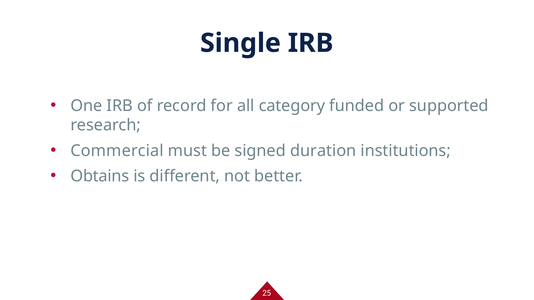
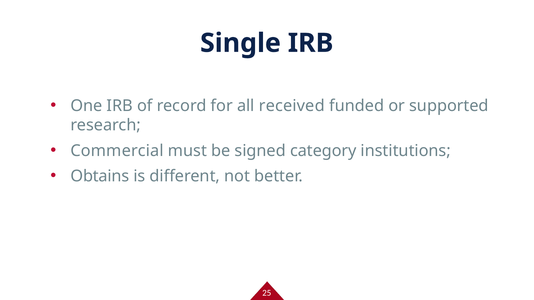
category: category -> received
duration: duration -> category
